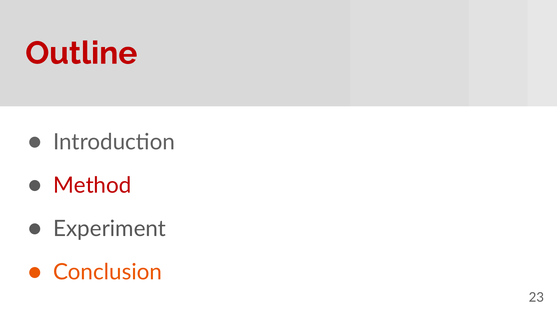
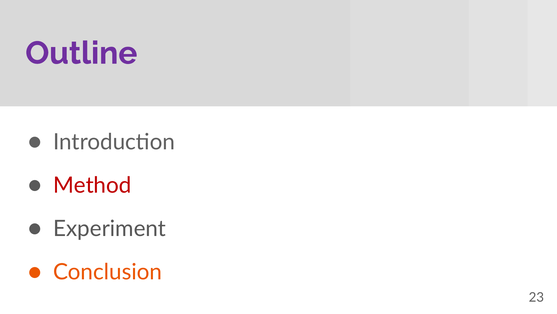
Outline colour: red -> purple
